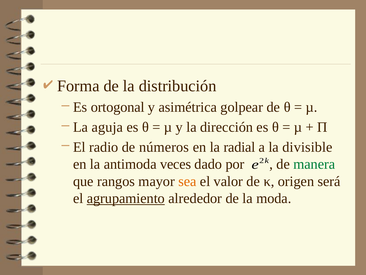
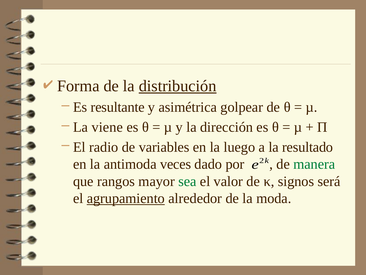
distribución underline: none -> present
ortogonal: ortogonal -> resultante
aguja: aguja -> viene
números: números -> variables
radial: radial -> luego
divisible: divisible -> resultado
sea colour: orange -> green
origen: origen -> signos
